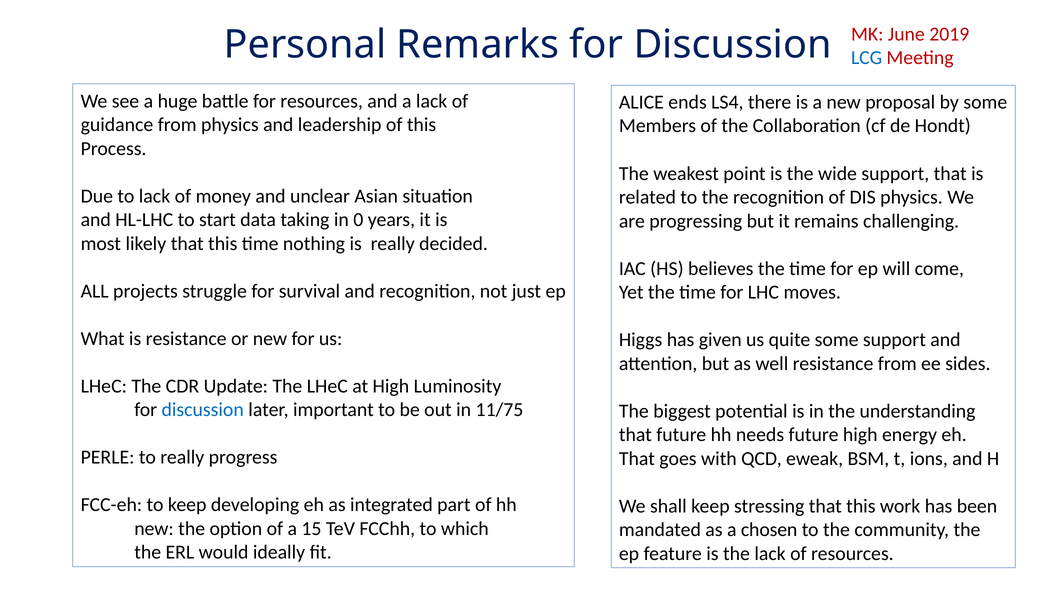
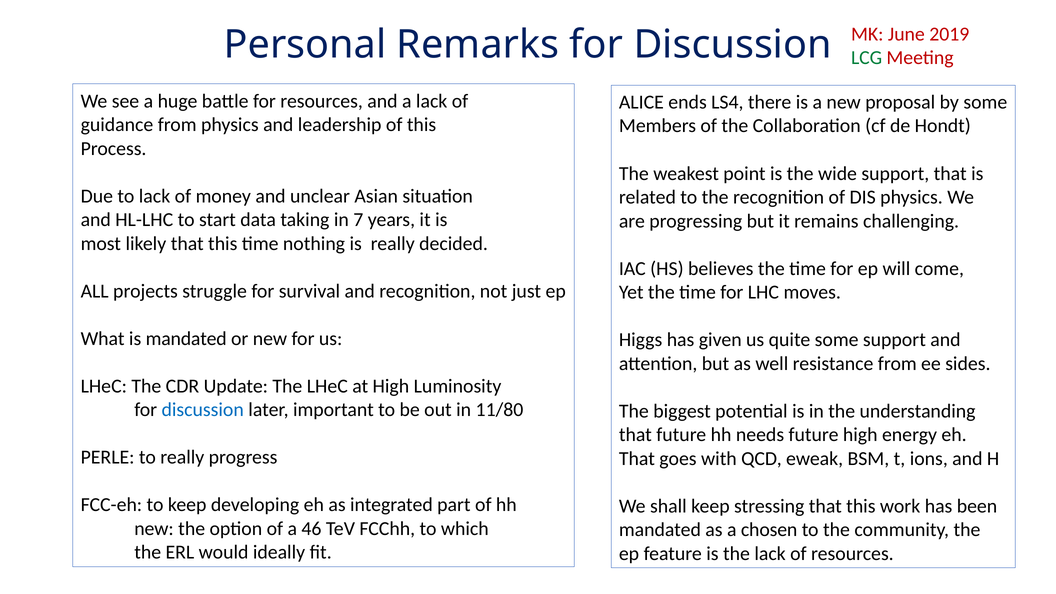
LCG colour: blue -> green
0: 0 -> 7
is resistance: resistance -> mandated
11/75: 11/75 -> 11/80
15: 15 -> 46
